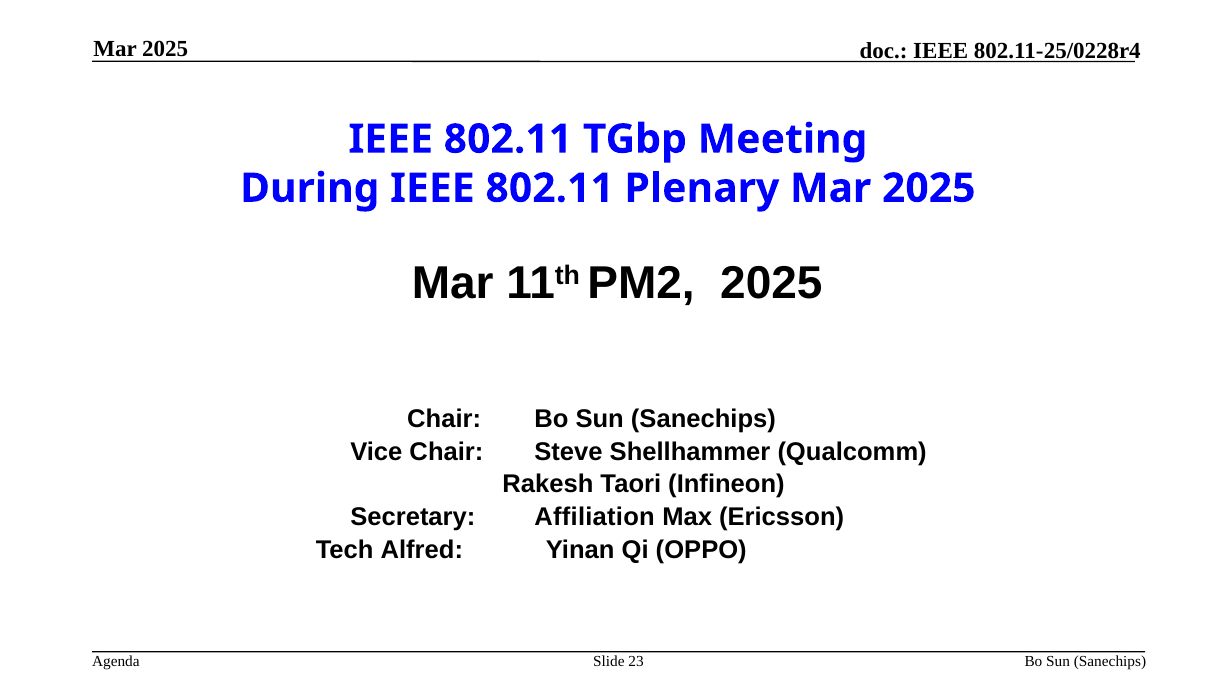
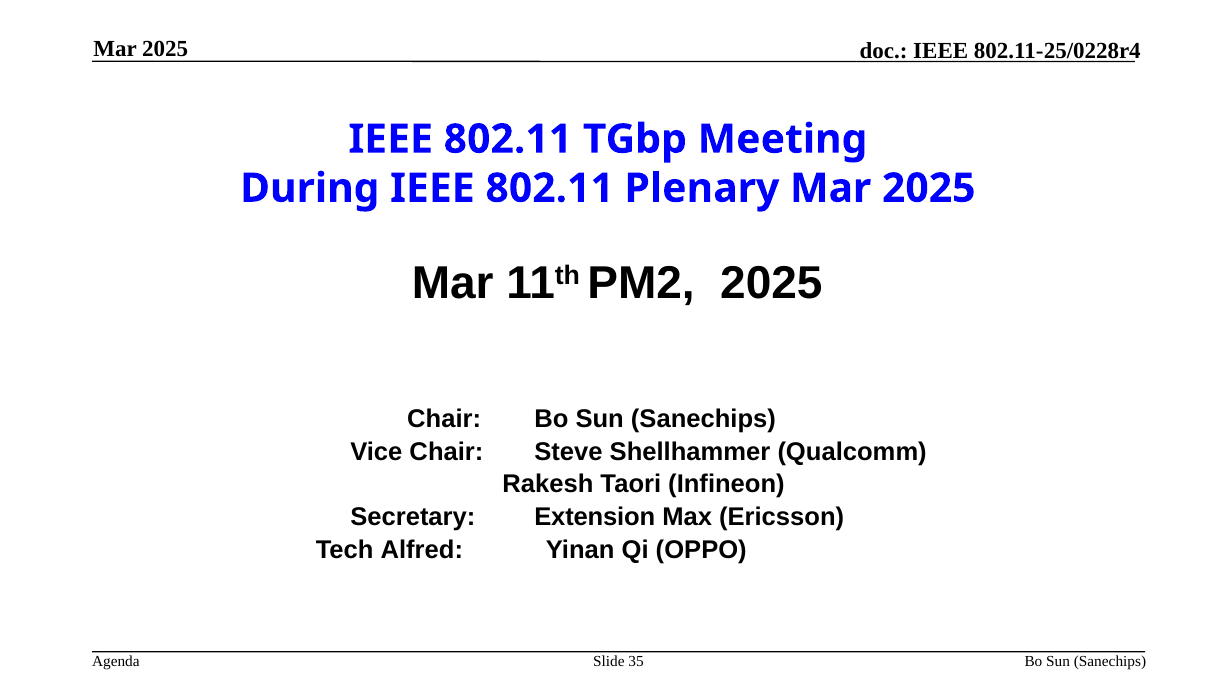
Affiliation: Affiliation -> Extension
23: 23 -> 35
